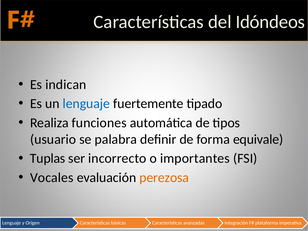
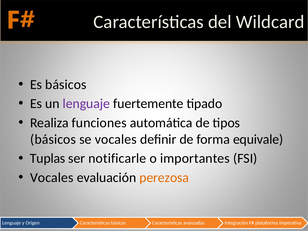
Idóndeos: Idóndeos -> Wildcard
Es indican: indican -> básicos
lenguaje at (86, 104) colour: blue -> purple
usuario at (53, 139): usuario -> básicos
se palabra: palabra -> vocales
incorrecto: incorrecto -> notificarle
